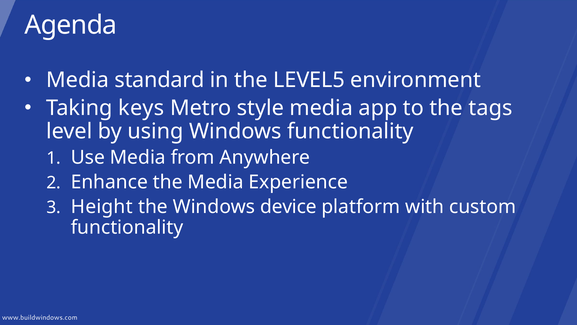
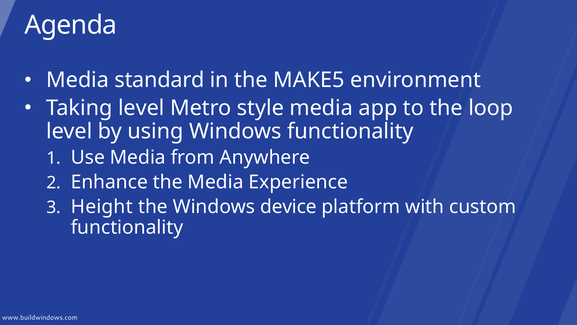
LEVEL5: LEVEL5 -> MAKE5
Taking keys: keys -> level
tags: tags -> loop
